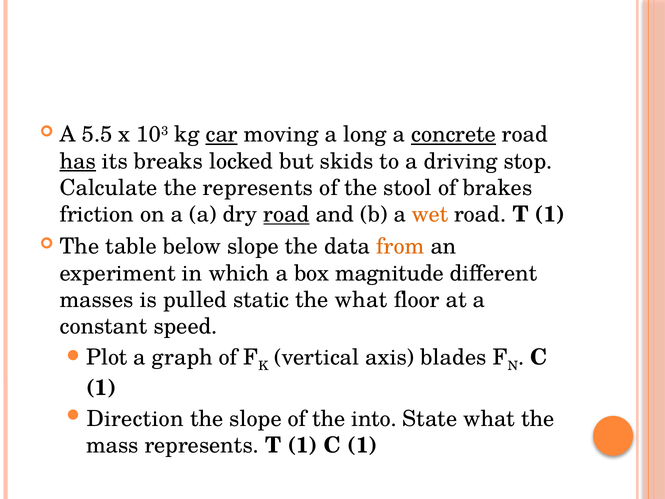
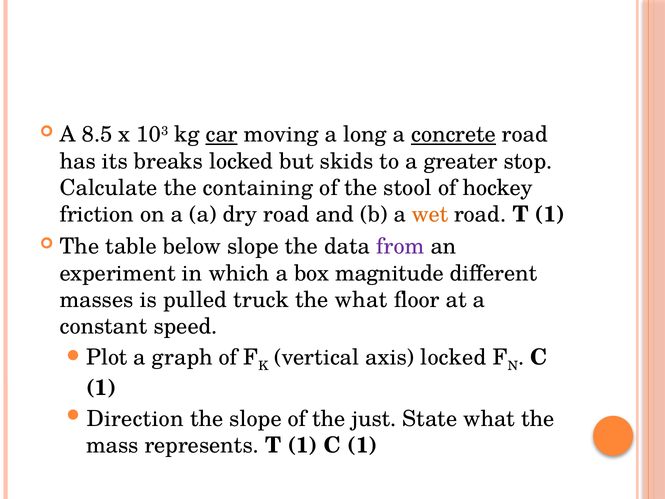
5.5: 5.5 -> 8.5
has underline: present -> none
driving: driving -> greater
the represents: represents -> containing
brakes: brakes -> hockey
road at (286, 214) underline: present -> none
from colour: orange -> purple
static: static -> truck
axis blades: blades -> locked
into: into -> just
